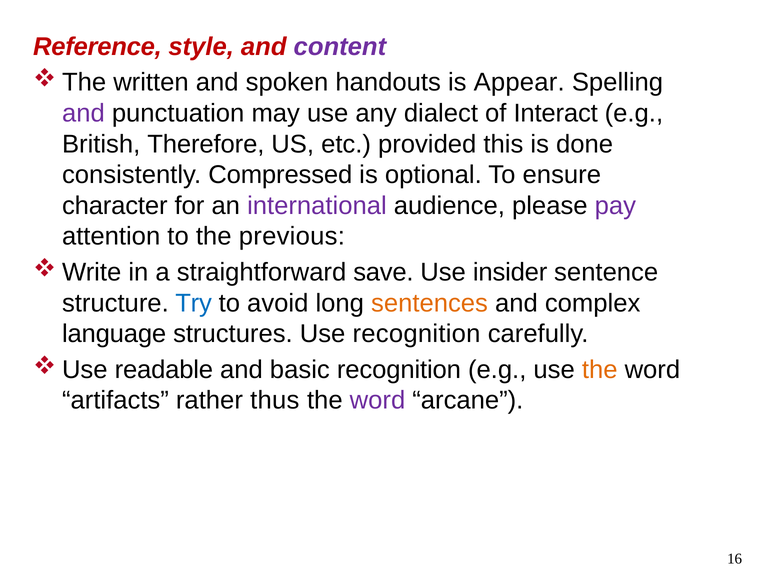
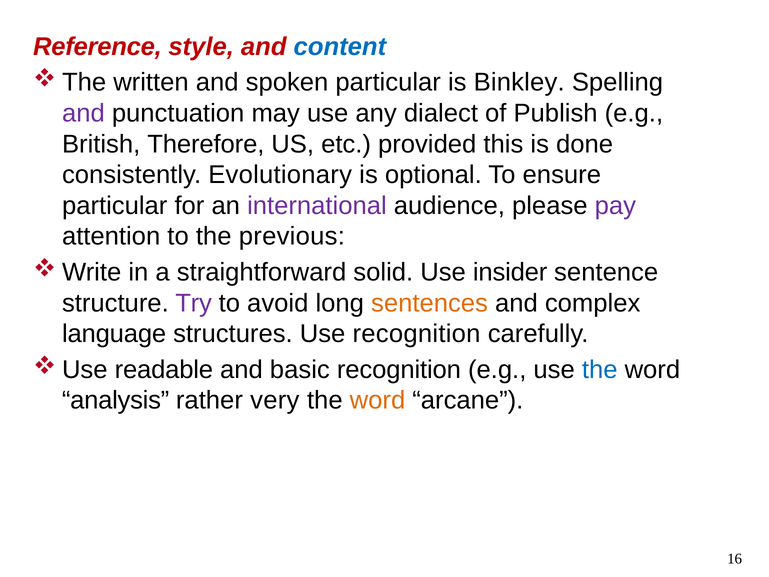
content colour: purple -> blue
spoken handouts: handouts -> particular
Appear: Appear -> Binkley
Interact: Interact -> Publish
Compressed: Compressed -> Evolutionary
character at (115, 206): character -> particular
save: save -> solid
Try colour: blue -> purple
the at (600, 370) colour: orange -> blue
artifacts: artifacts -> analysis
thus: thus -> very
word at (377, 400) colour: purple -> orange
